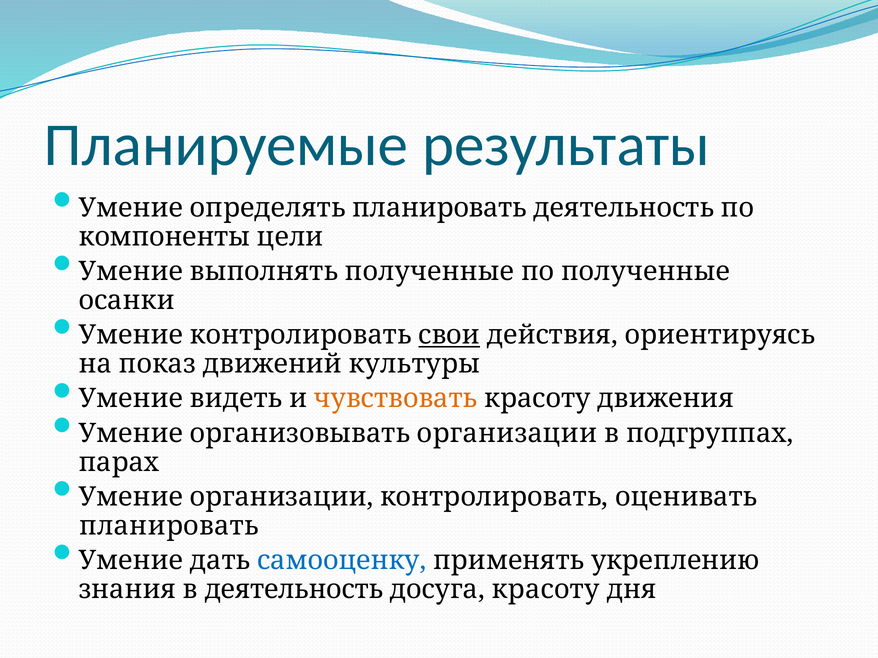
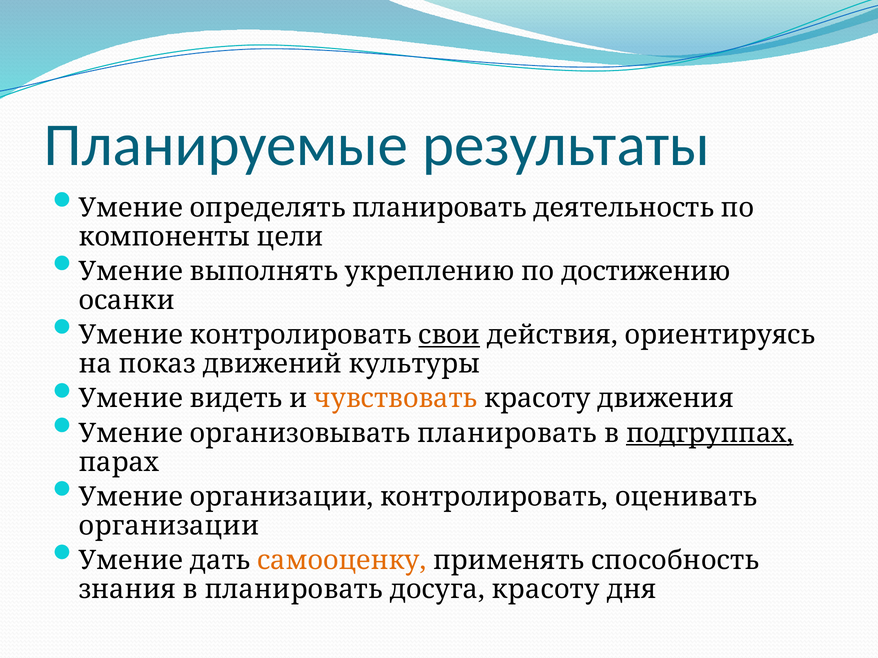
выполнять полученные: полученные -> укреплению
по полученные: полученные -> достижению
организовывать организации: организации -> планировать
подгруппах underline: none -> present
планировать at (169, 526): планировать -> организации
самооценку colour: blue -> orange
укреплению: укреплению -> способность
в деятельность: деятельность -> планировать
